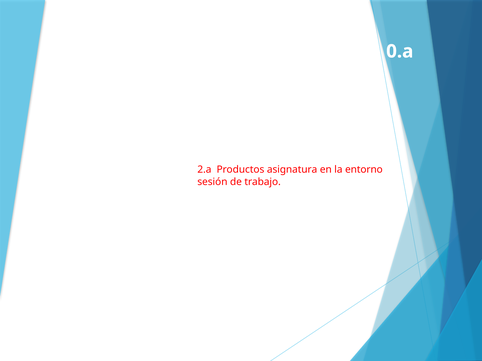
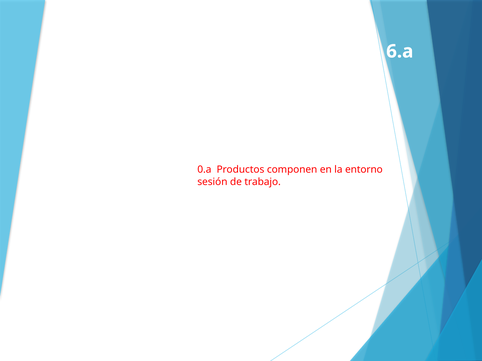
0.a: 0.a -> 6.a
2.a: 2.a -> 0.a
asignatura: asignatura -> componen
